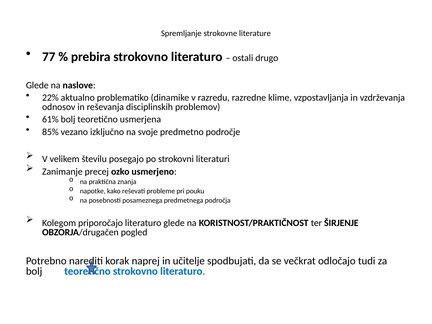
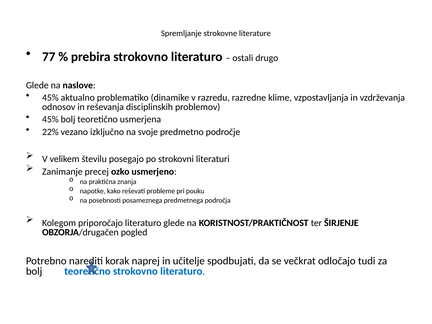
22% at (50, 98): 22% -> 45%
61% at (50, 119): 61% -> 45%
85%: 85% -> 22%
